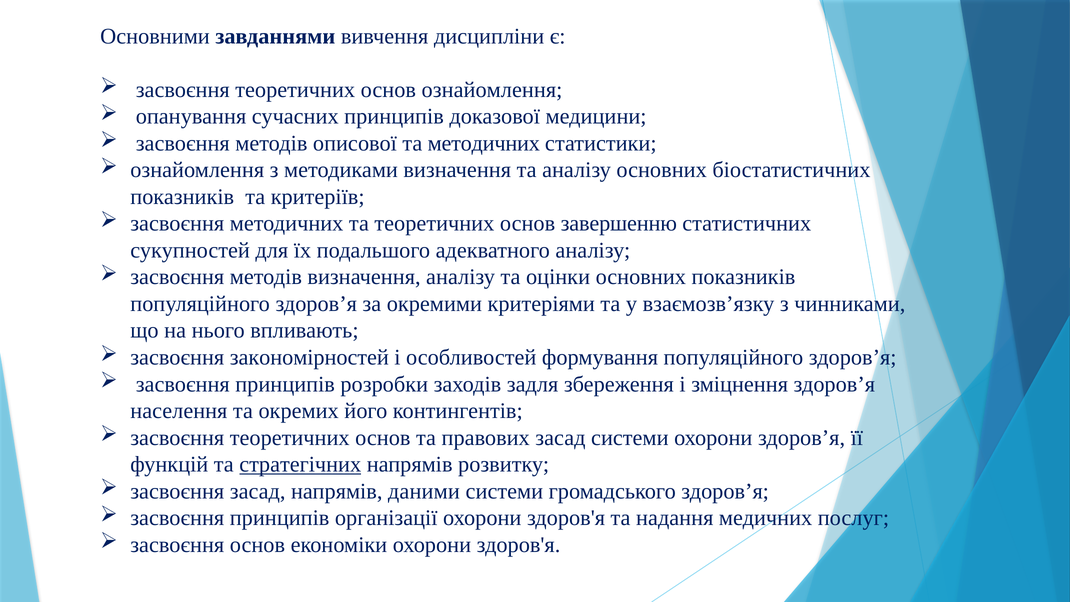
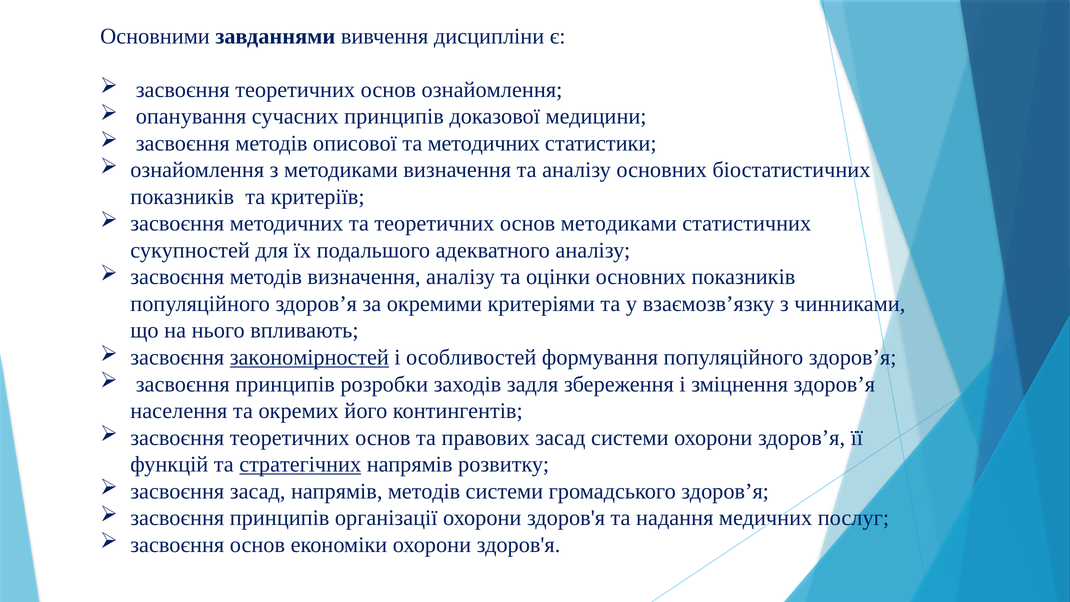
основ завершенню: завершенню -> методиками
закономірностей underline: none -> present
напрямів даними: даними -> методів
